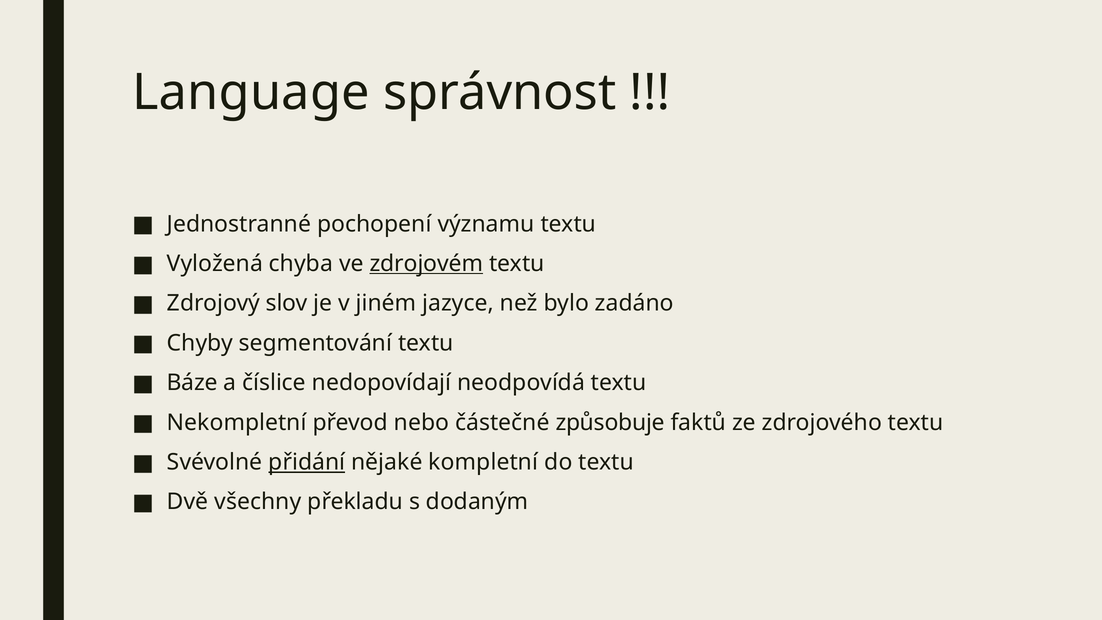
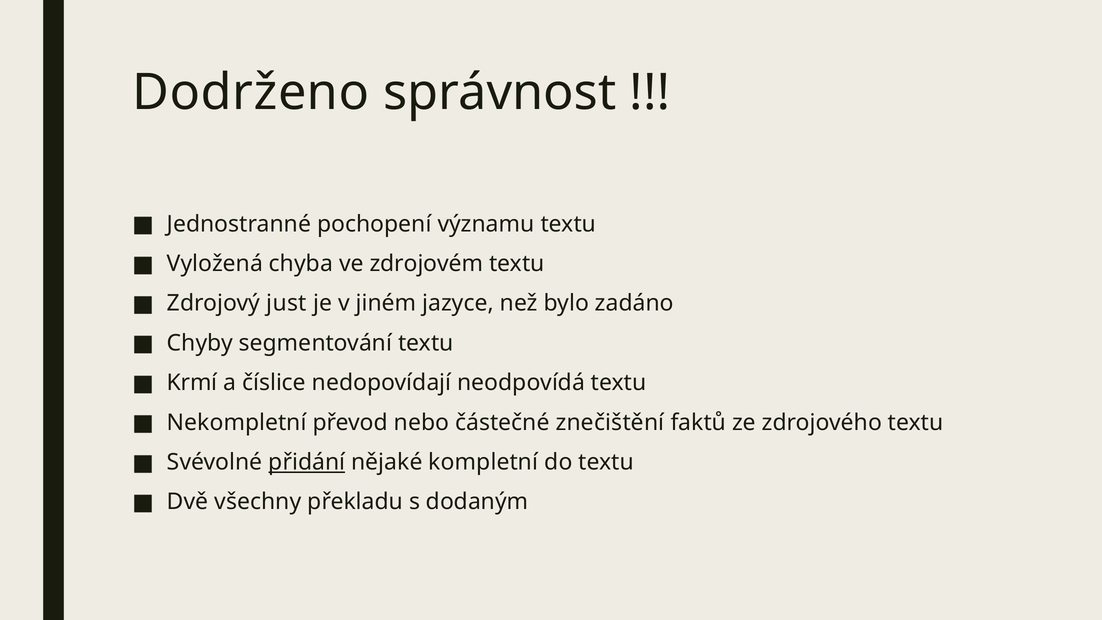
Language: Language -> Dodrženo
zdrojovém underline: present -> none
slov: slov -> just
Báze: Báze -> Krmí
způsobuje: způsobuje -> znečištění
